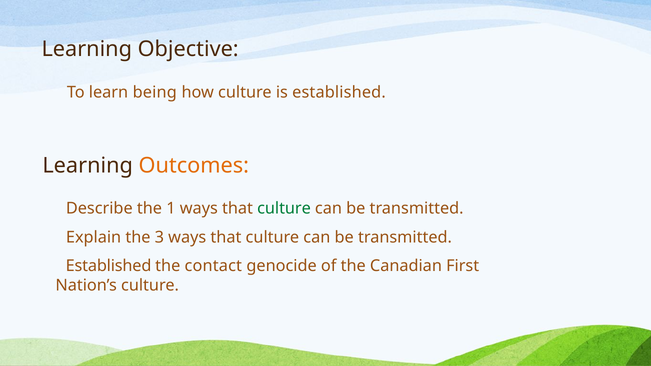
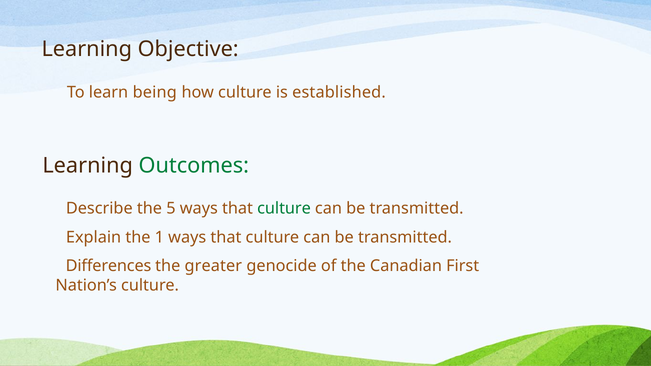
Outcomes colour: orange -> green
1: 1 -> 5
3: 3 -> 1
Established at (109, 266): Established -> Differences
contact: contact -> greater
